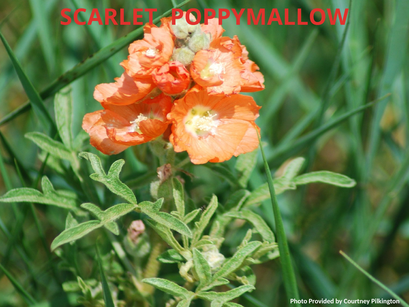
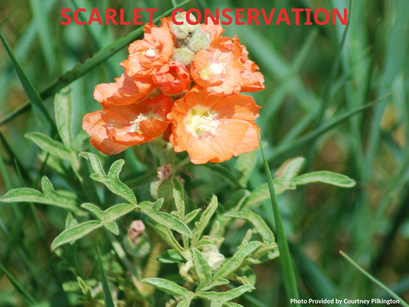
POPPYMALLOW: POPPYMALLOW -> CONSERVATION
